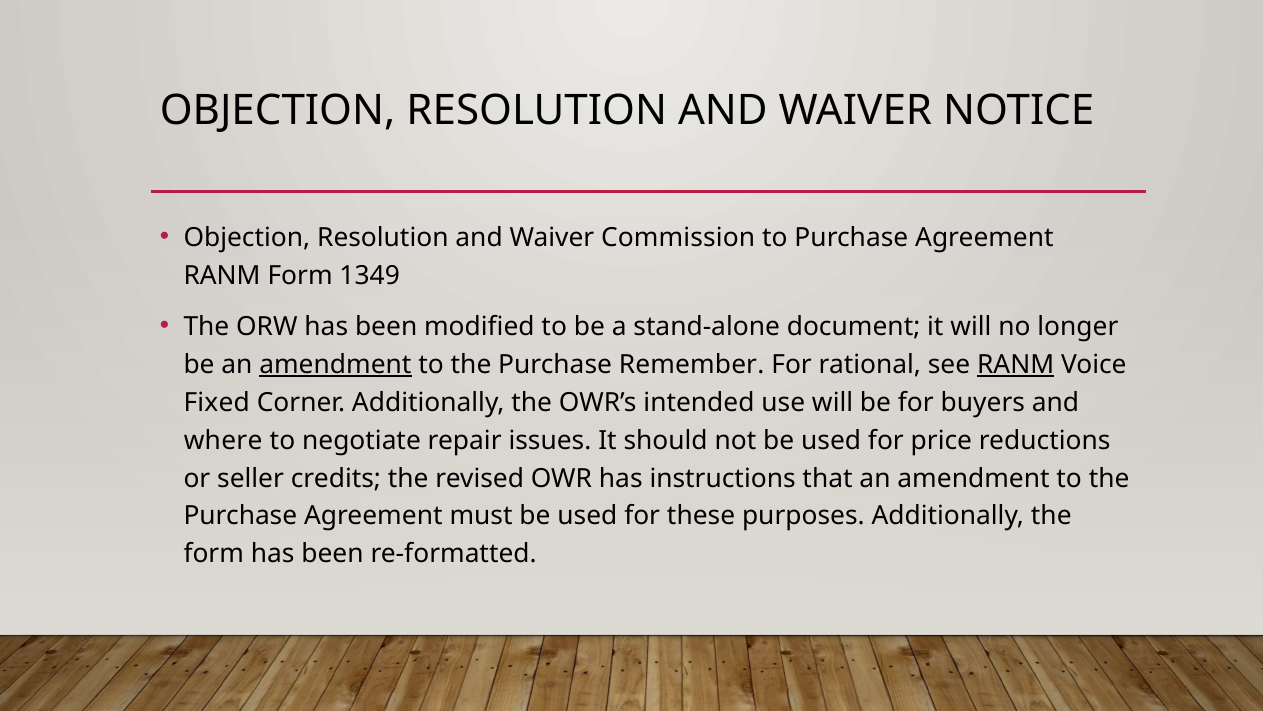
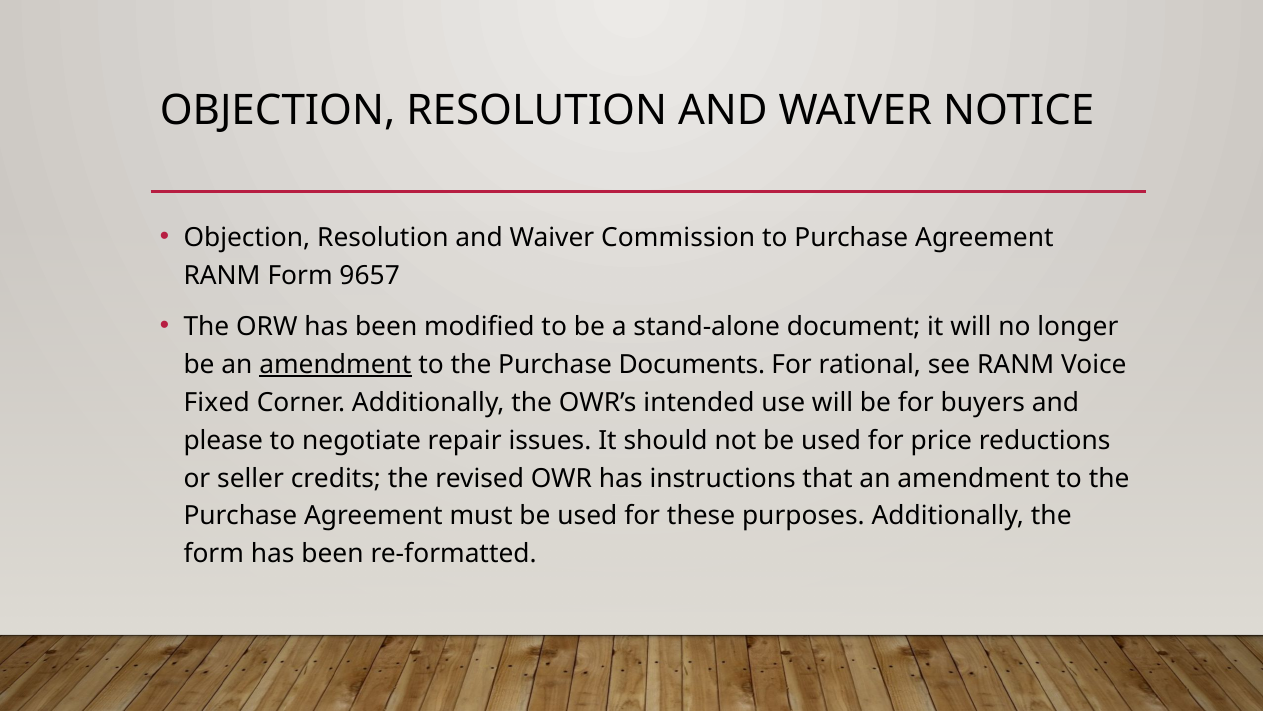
1349: 1349 -> 9657
Remember: Remember -> Documents
RANM at (1016, 364) underline: present -> none
where: where -> please
